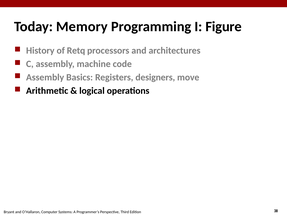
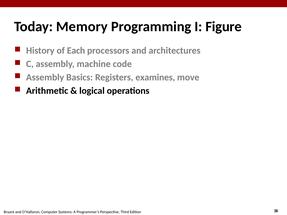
Retq: Retq -> Each
designers: designers -> examines
